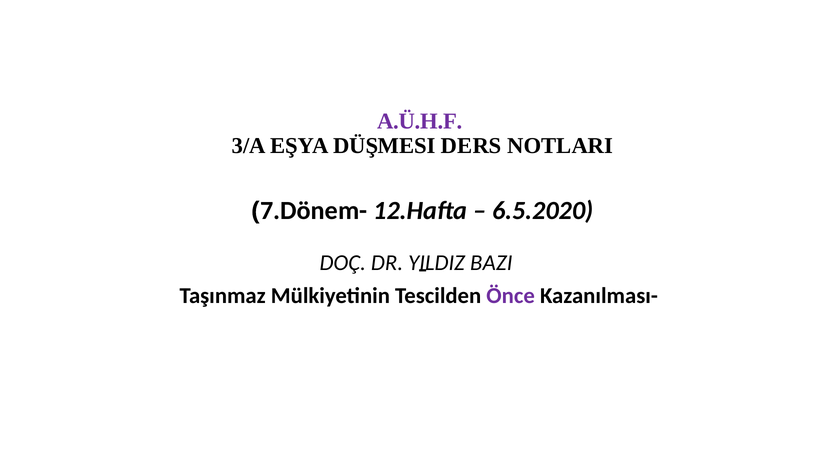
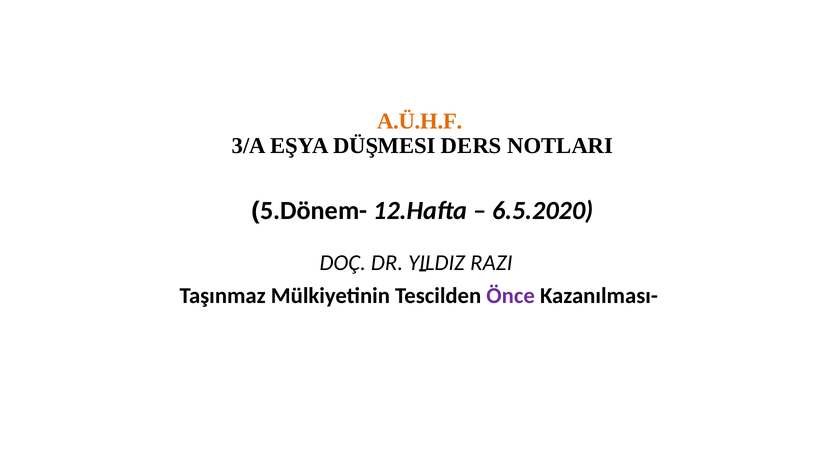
A.Ü.H.F colour: purple -> orange
7.Dönem-: 7.Dönem- -> 5.Dönem-
BAZI: BAZI -> RAZI
